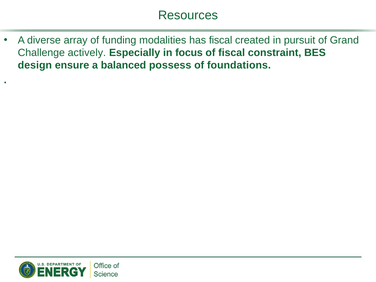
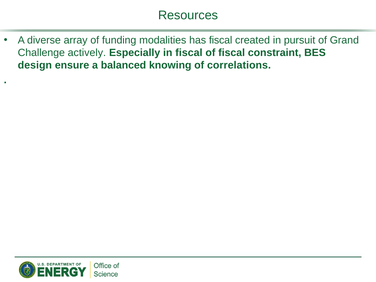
in focus: focus -> fiscal
possess: possess -> knowing
foundations: foundations -> correlations
